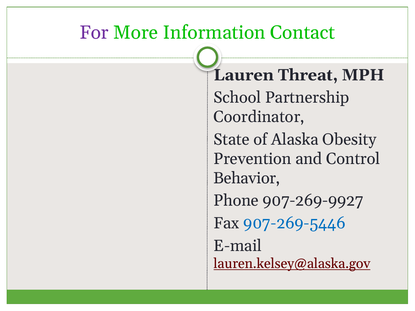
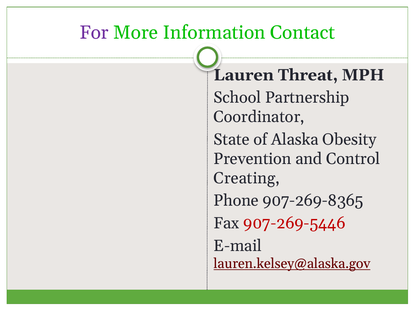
Behavior: Behavior -> Creating
907-269-9927: 907-269-9927 -> 907-269-8365
907-269-5446 colour: blue -> red
